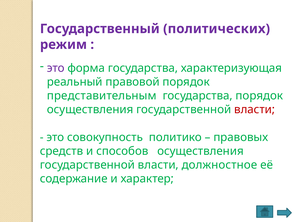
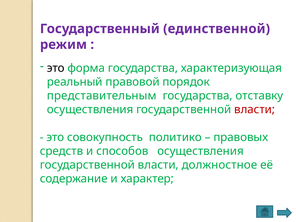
политических: политических -> единственной
это at (56, 68) colour: purple -> black
государства порядок: порядок -> отставку
